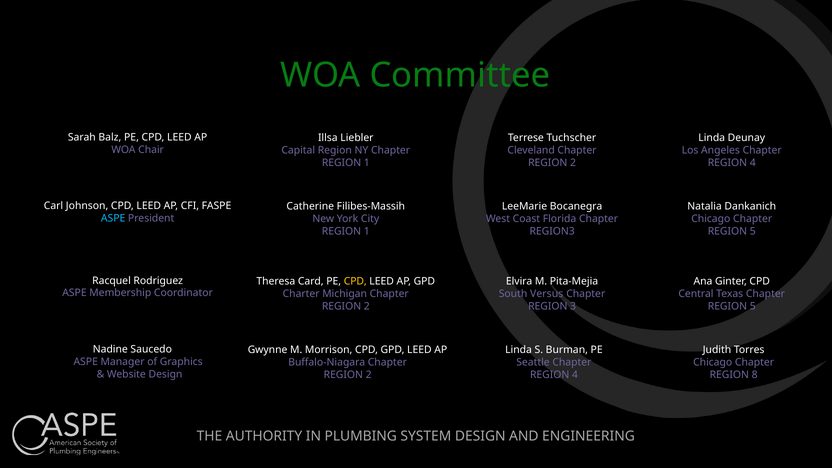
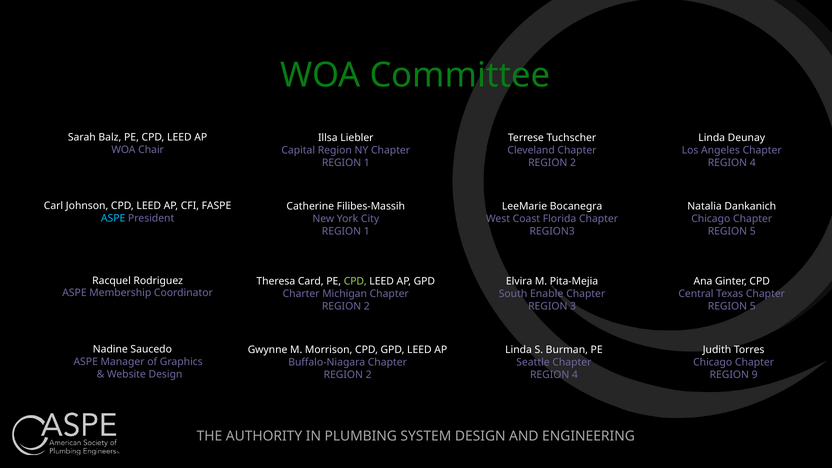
CPD at (355, 281) colour: yellow -> light green
Versus: Versus -> Enable
8: 8 -> 9
